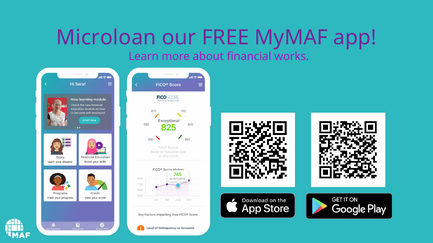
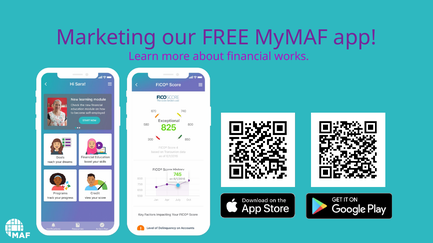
Microloan: Microloan -> Marketing
